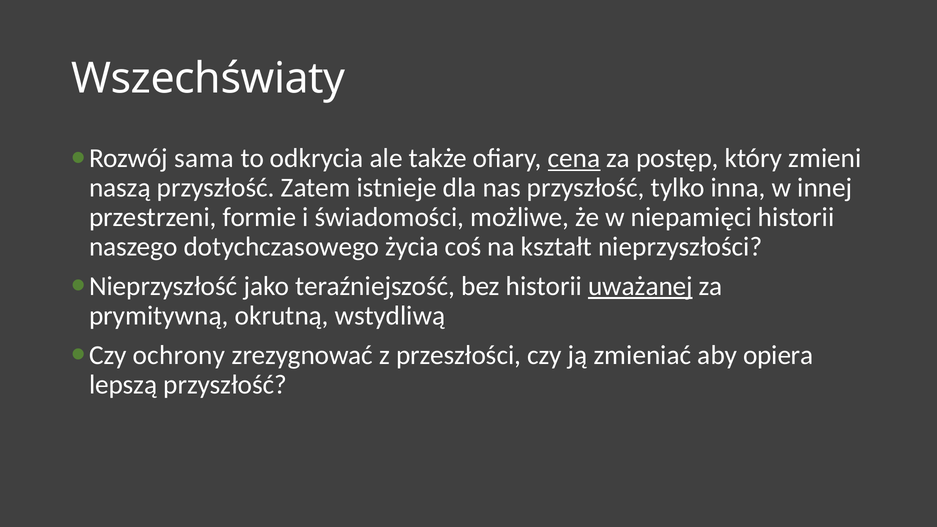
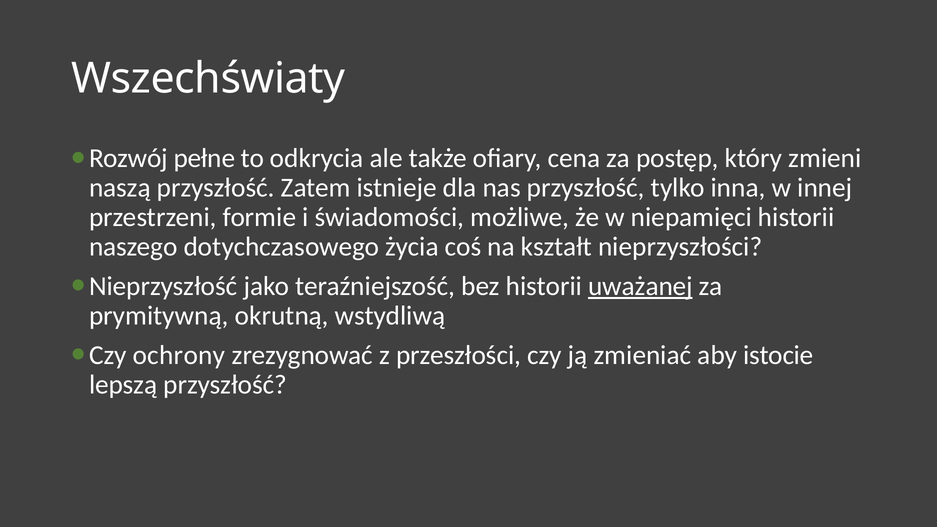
sama: sama -> pełne
cena underline: present -> none
opiera: opiera -> istocie
